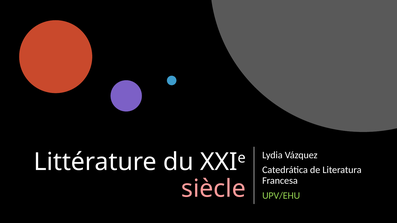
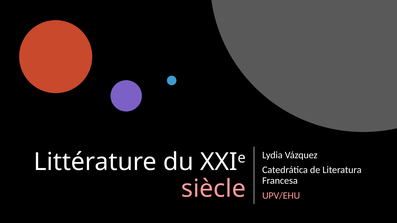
UPV/EHU colour: light green -> pink
